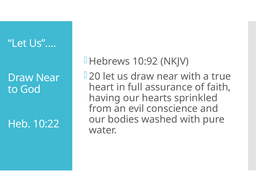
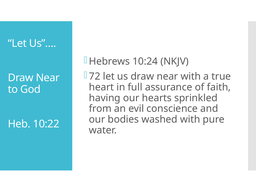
10:92: 10:92 -> 10:24
20: 20 -> 72
